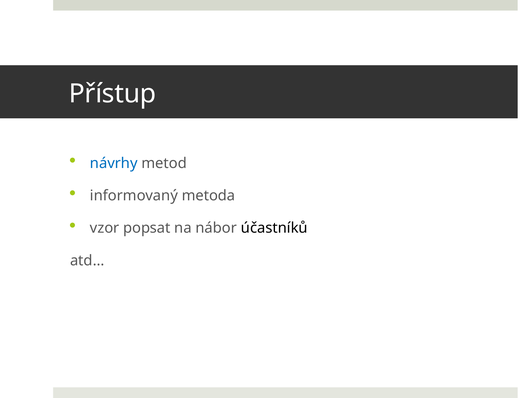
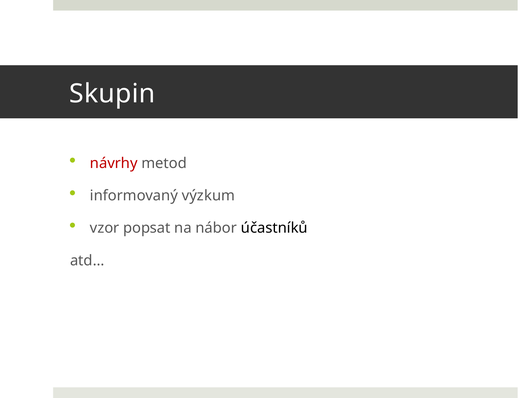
Přístup: Přístup -> Skupin
návrhy colour: blue -> red
metoda: metoda -> výzkum
